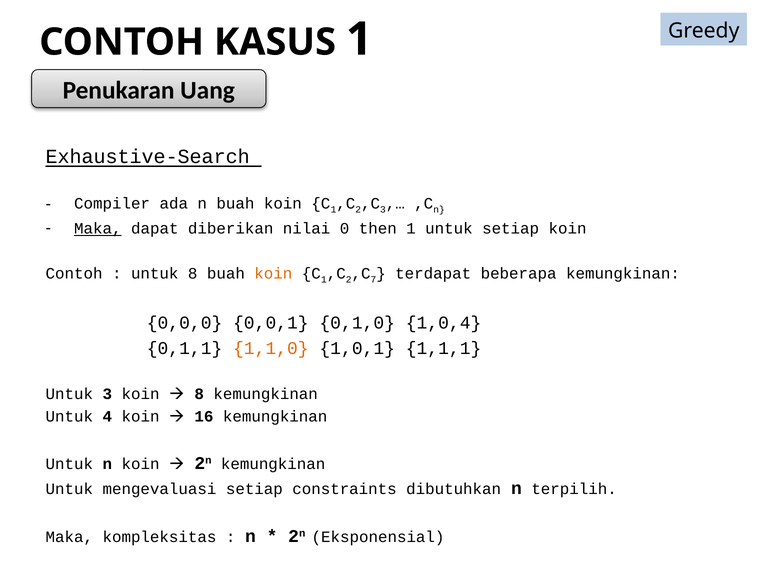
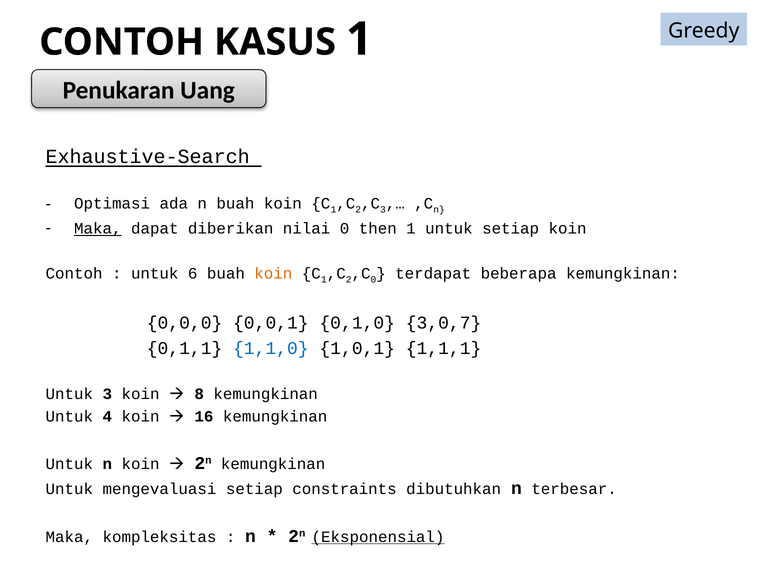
Compiler: Compiler -> Optimasi
untuk 8: 8 -> 6
7 at (373, 280): 7 -> 0
1,0,4: 1,0,4 -> 3,0,7
1,1,0 colour: orange -> blue
terpilih: terpilih -> terbesar
Eksponensial underline: none -> present
